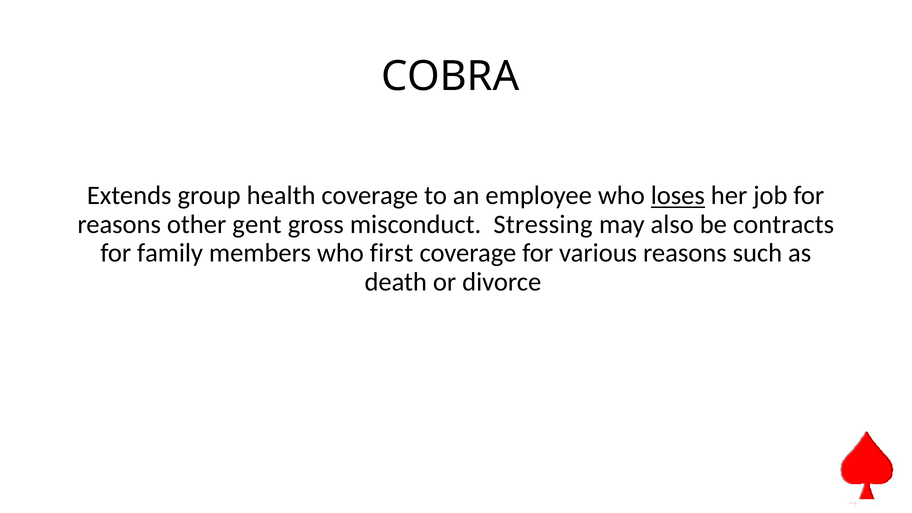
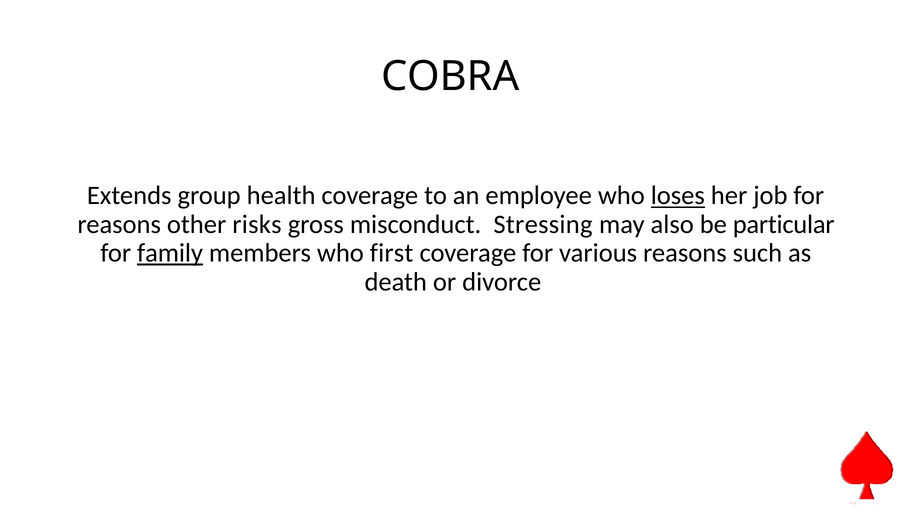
gent: gent -> risks
contracts: contracts -> particular
family underline: none -> present
